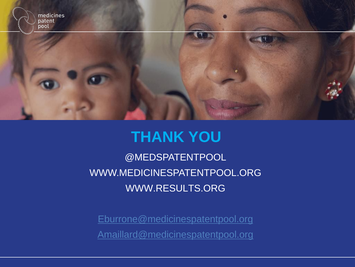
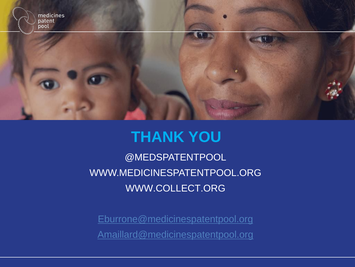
WWW.RESULTS.ORG: WWW.RESULTS.ORG -> WWW.COLLECT.ORG
